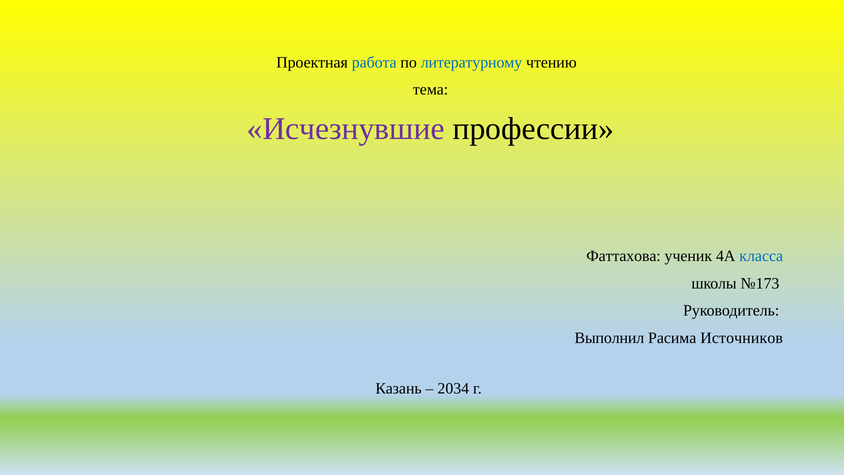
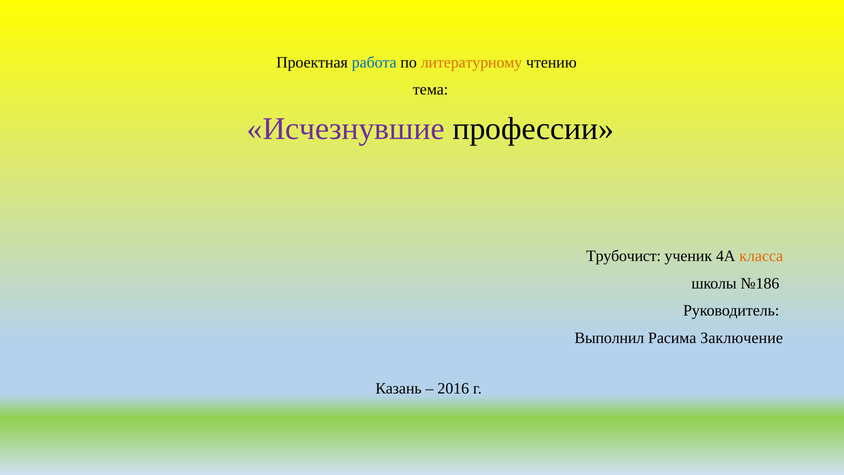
литературному colour: blue -> orange
Фаттахова: Фаттахова -> Трубочист
класса colour: blue -> orange
№173: №173 -> №186
Источников: Источников -> Заключение
2034: 2034 -> 2016
